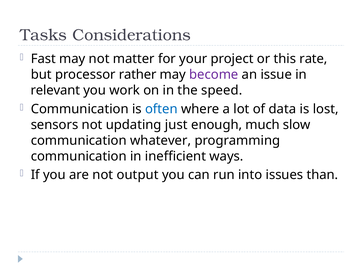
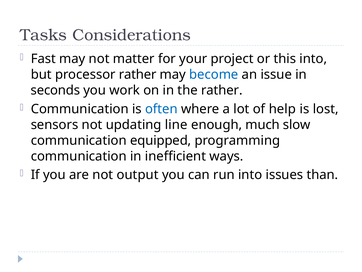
this rate: rate -> into
become colour: purple -> blue
relevant: relevant -> seconds
the speed: speed -> rather
data: data -> help
just: just -> line
whatever: whatever -> equipped
